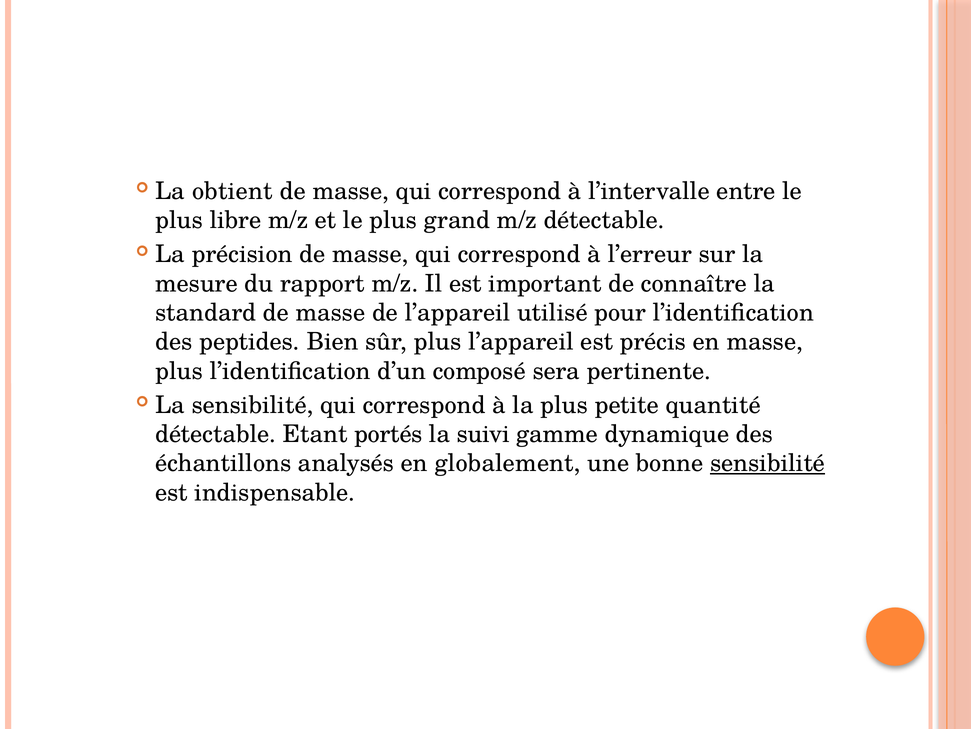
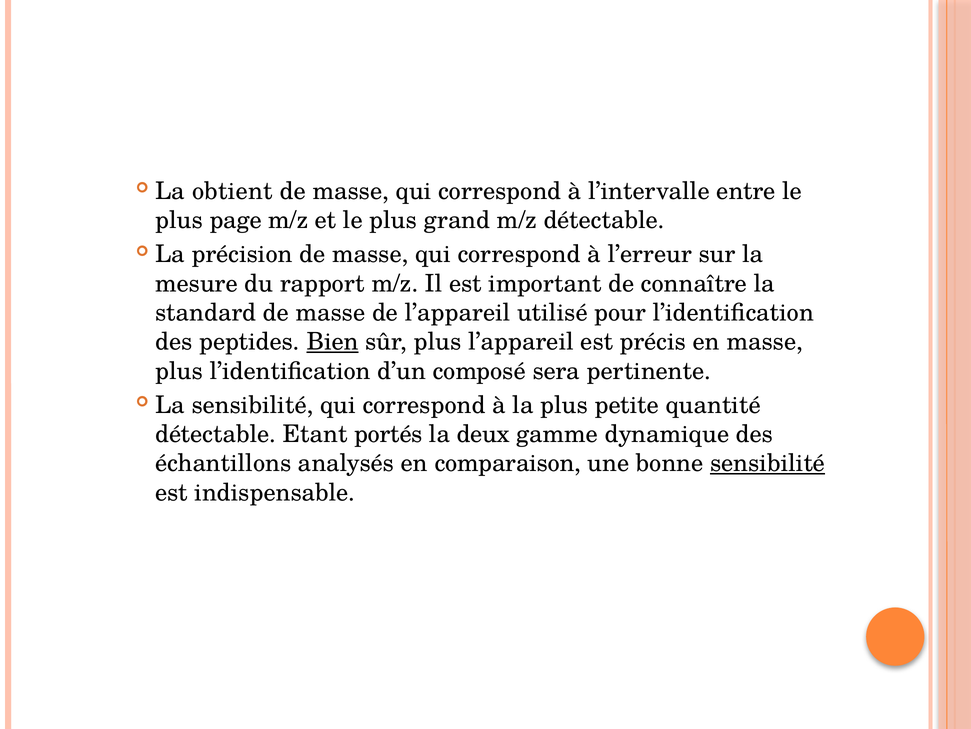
libre: libre -> page
Bien underline: none -> present
suivi: suivi -> deux
globalement: globalement -> comparaison
